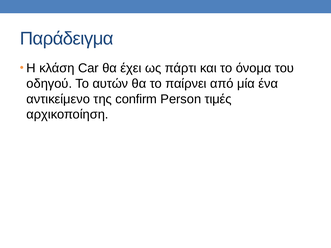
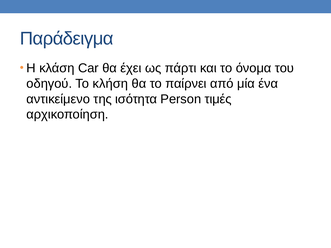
αυτών: αυτών -> κλήση
confirm: confirm -> ισότητα
